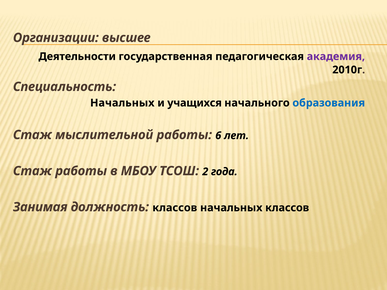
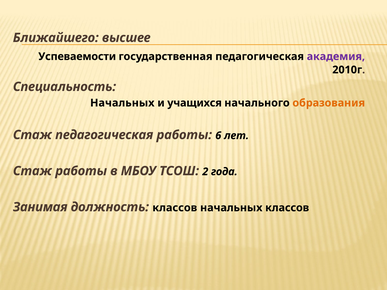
Организации: Организации -> Ближайшего
Деятельности: Деятельности -> Успеваемости
образования colour: blue -> orange
Стаж мыслительной: мыслительной -> педагогическая
